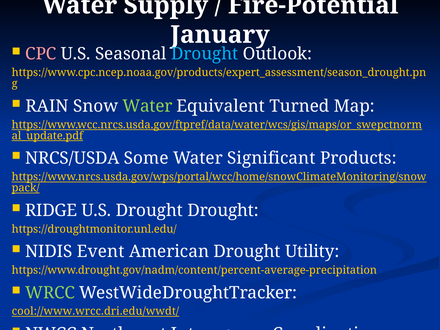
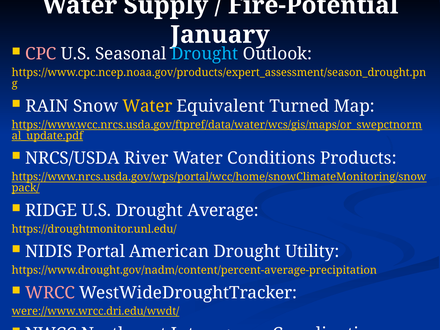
Water at (147, 106) colour: light green -> yellow
Some: Some -> River
Significant: Significant -> Conditions
Drought Drought: Drought -> Average
Event: Event -> Portal
WRCC colour: light green -> pink
cool://www.wrcc.dri.edu/wwdt/: cool://www.wrcc.dri.edu/wwdt/ -> were://www.wrcc.dri.edu/wwdt/
